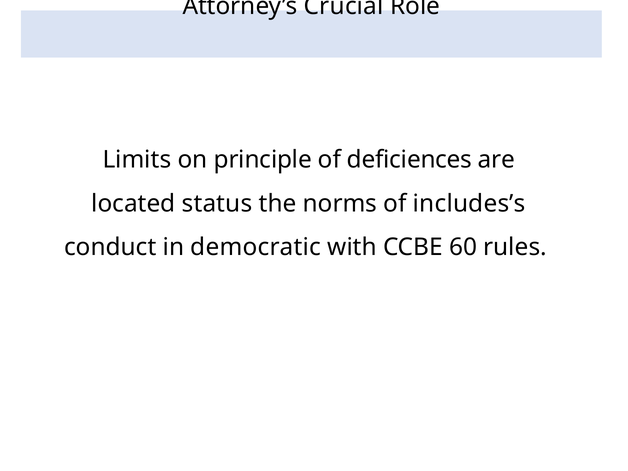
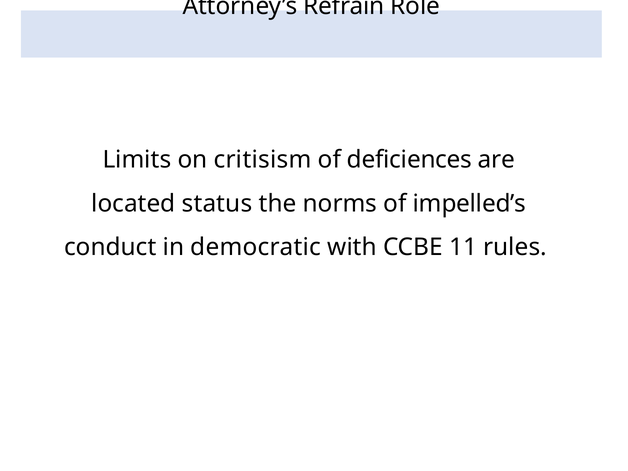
Crucial: Crucial -> Refrain
principle: principle -> critisism
includes’s: includes’s -> impelled’s
60: 60 -> 11
